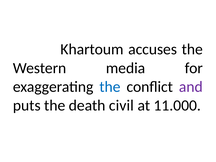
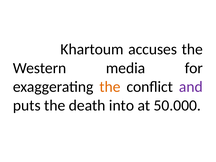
the at (110, 87) colour: blue -> orange
civil: civil -> into
11.000: 11.000 -> 50.000
